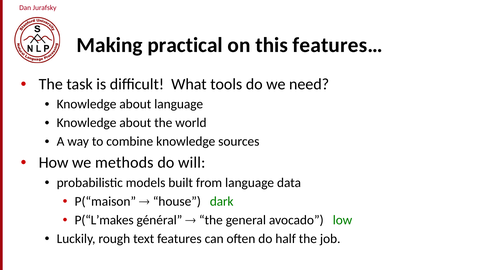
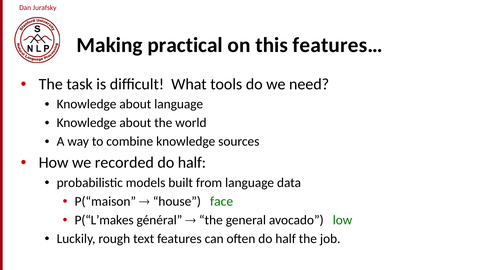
methods: methods -> recorded
will at (192, 162): will -> half
dark: dark -> face
